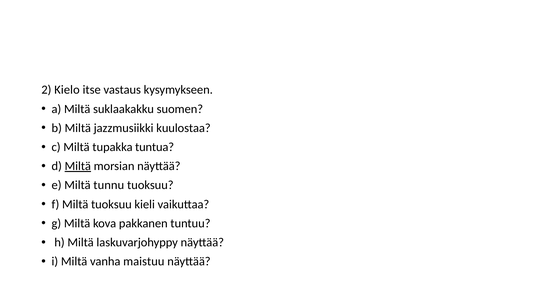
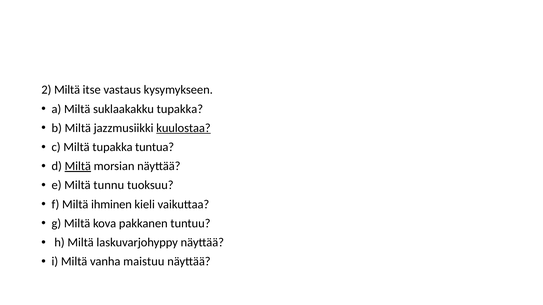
2 Kielo: Kielo -> Miltä
suklaakakku suomen: suomen -> tupakka
kuulostaa underline: none -> present
Miltä tuoksuu: tuoksuu -> ihminen
